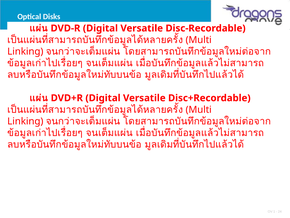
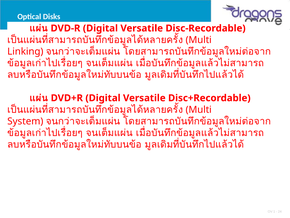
Linking at (25, 121): Linking -> System
